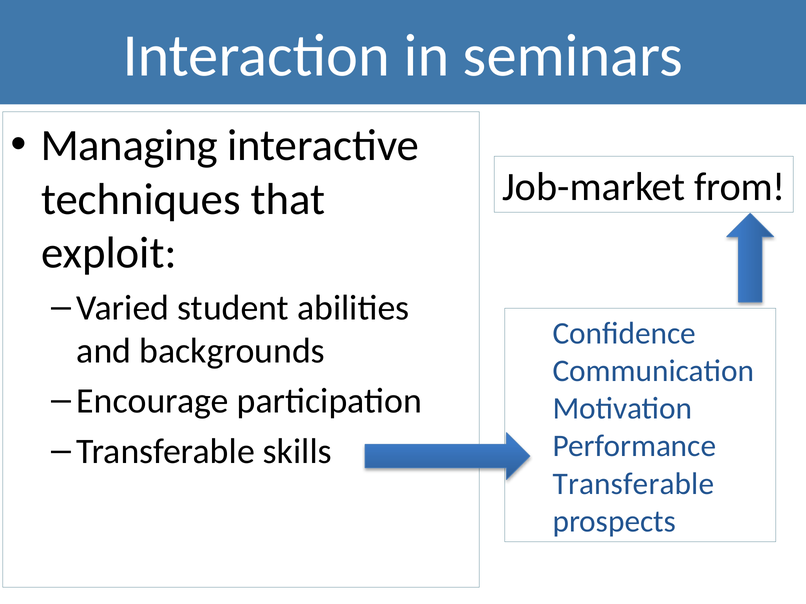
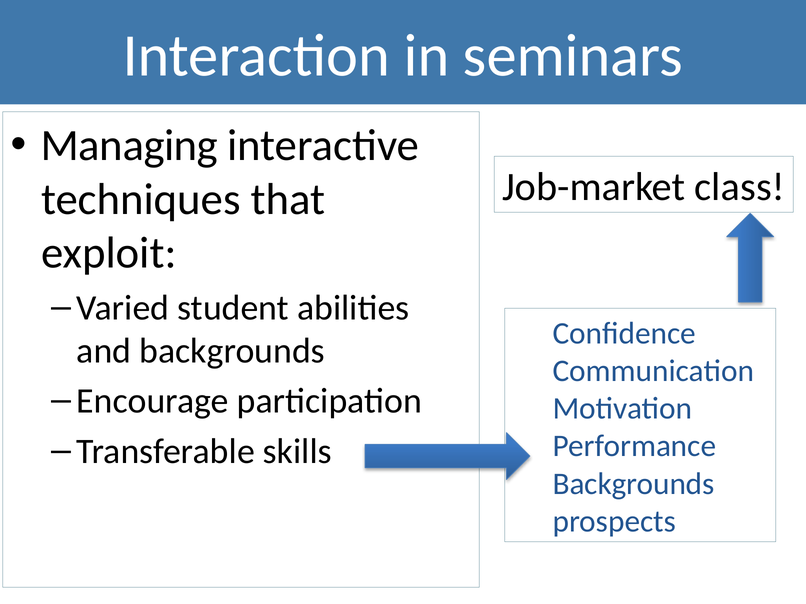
from: from -> class
Transferable at (633, 484): Transferable -> Backgrounds
